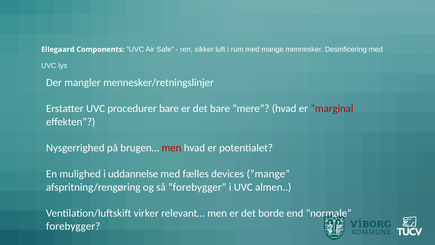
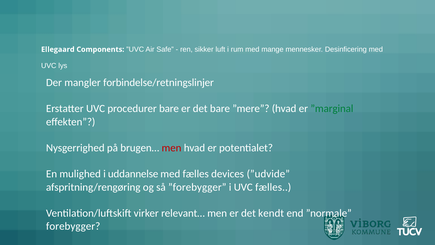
mennesker/retningslinjer: mennesker/retningslinjer -> forbindelse/retningslinjer
”marginal colour: red -> green
”mange: ”mange -> ”udvide
UVC almen: almen -> fælles
borde: borde -> kendt
